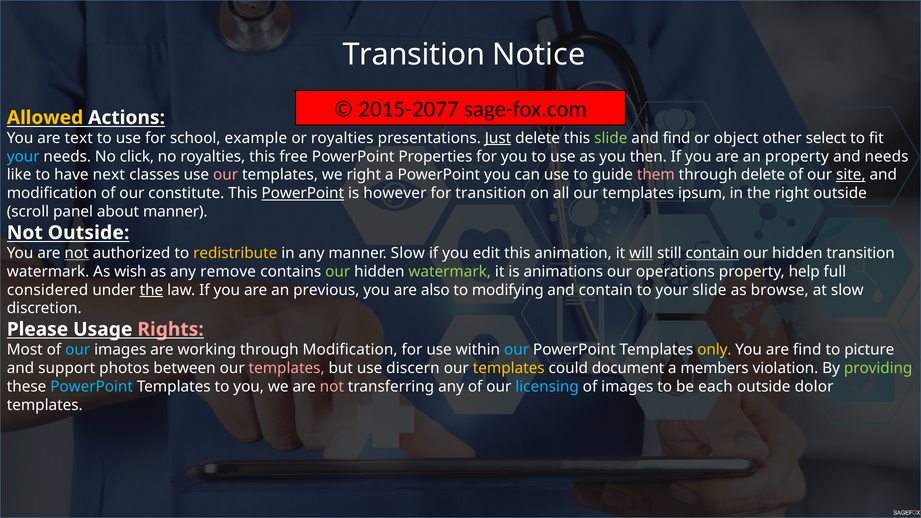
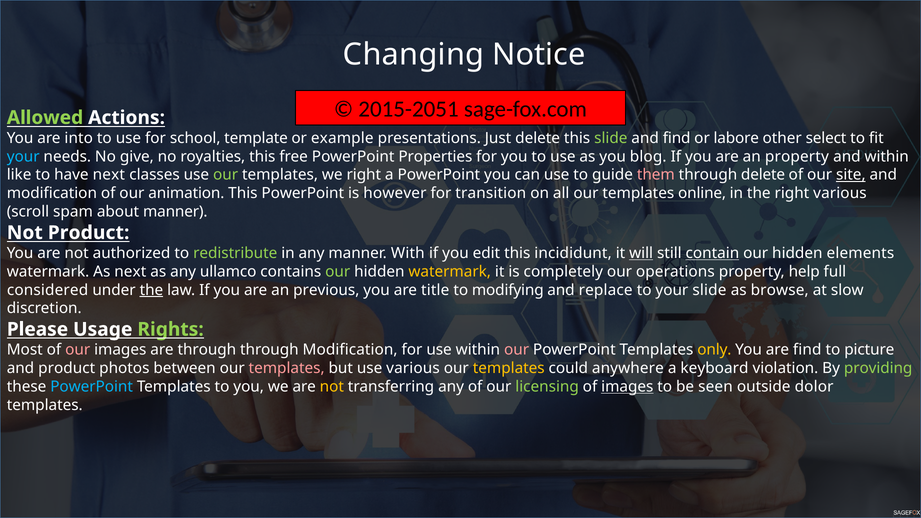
Transition at (414, 54): Transition -> Changing
2015-2077: 2015-2077 -> 2015-2051
Allowed colour: yellow -> light green
text: text -> into
example: example -> template
or royalties: royalties -> example
Just underline: present -> none
object: object -> labore
click: click -> give
then: then -> blog
and needs: needs -> within
our at (226, 175) colour: pink -> light green
constitute: constitute -> animation
PowerPoint at (303, 193) underline: present -> none
ipsum: ipsum -> online
right outside: outside -> various
panel: panel -> spam
Not Outside: Outside -> Product
not at (77, 253) underline: present -> none
redistribute colour: yellow -> light green
manner Slow: Slow -> With
animation: animation -> incididunt
hidden transition: transition -> elements
As wish: wish -> next
remove: remove -> ullamco
watermark at (450, 272) colour: light green -> yellow
animations: animations -> completely
also: also -> title
and contain: contain -> replace
Rights colour: pink -> light green
our at (78, 350) colour: light blue -> pink
are working: working -> through
our at (517, 350) colour: light blue -> pink
and support: support -> product
use discern: discern -> various
document: document -> anywhere
members: members -> keyboard
not at (332, 387) colour: pink -> yellow
licensing colour: light blue -> light green
images at (627, 387) underline: none -> present
each: each -> seen
